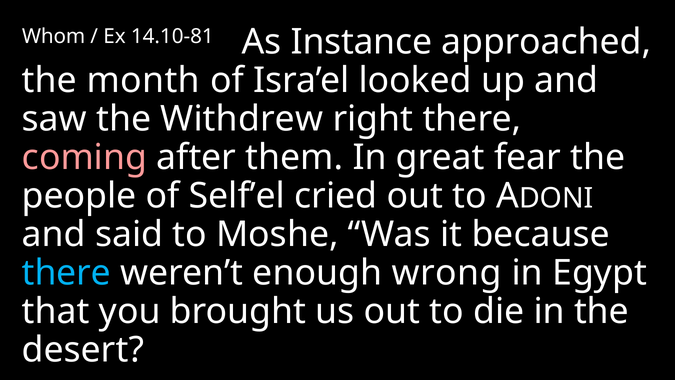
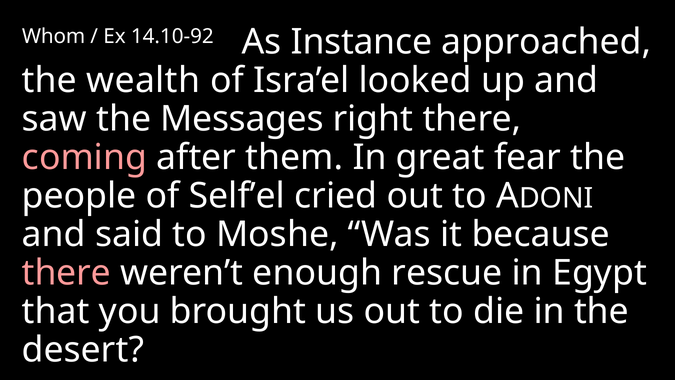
14.10-81: 14.10-81 -> 14.10-92
month: month -> wealth
Withdrew: Withdrew -> Messages
there at (66, 273) colour: light blue -> pink
wrong: wrong -> rescue
